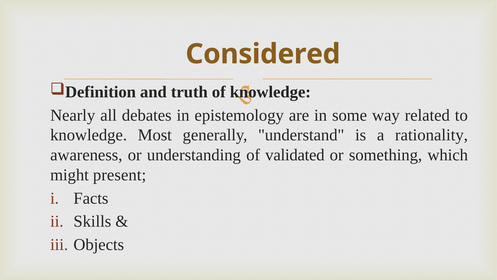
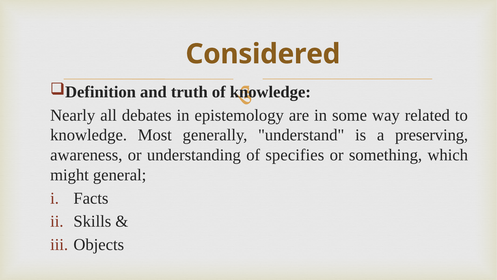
rationality: rationality -> preserving
validated: validated -> specifies
present: present -> general
